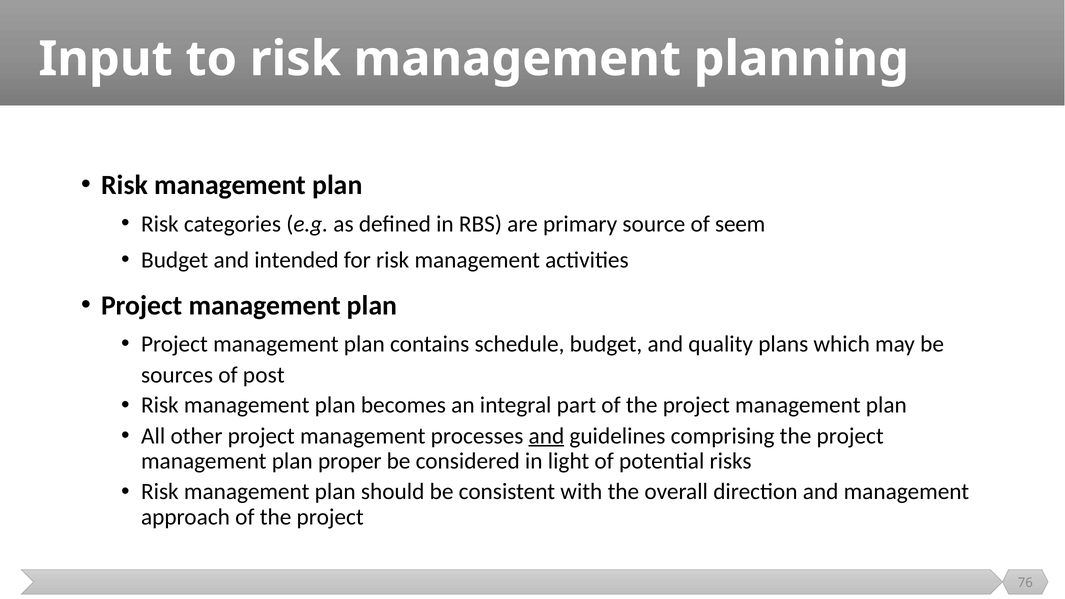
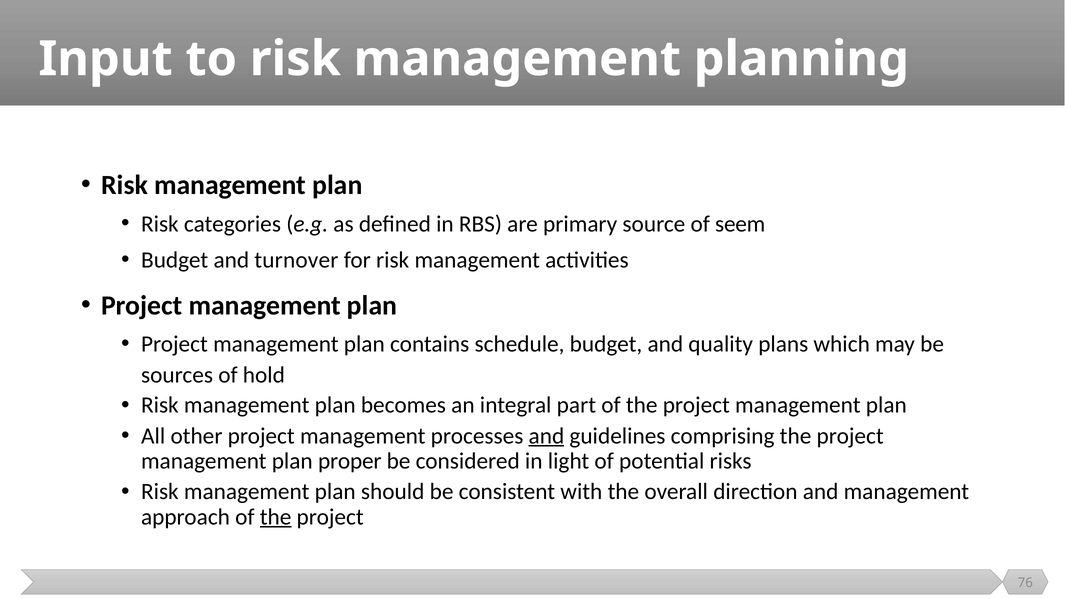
intended: intended -> turnover
post: post -> hold
the at (276, 517) underline: none -> present
